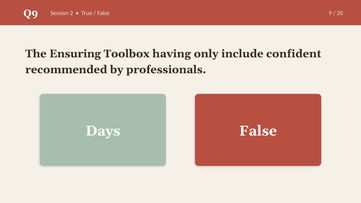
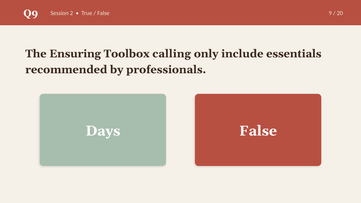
having: having -> calling
confident: confident -> essentials
